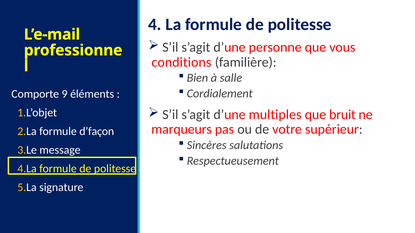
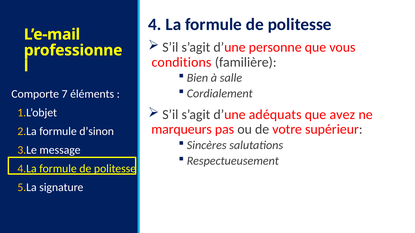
9: 9 -> 7
multiples: multiples -> adéquats
bruit: bruit -> avez
d’façon: d’façon -> d’sinon
